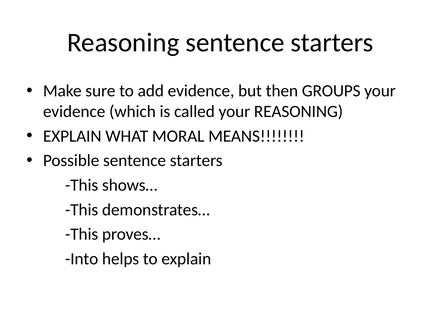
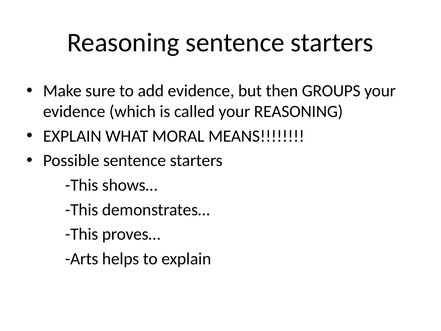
Into: Into -> Arts
